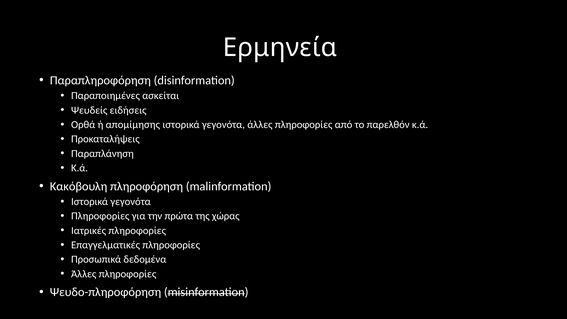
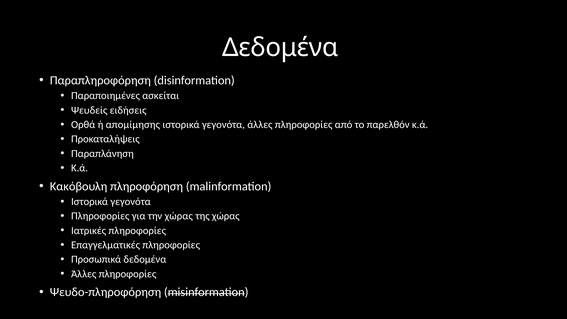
Ερμηνεία at (280, 48): Ερμηνεία -> Δεδομένα
την πρώτα: πρώτα -> χώρας
